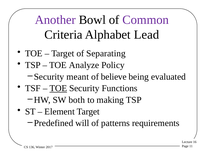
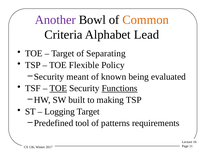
Common colour: purple -> orange
Analyze: Analyze -> Flexible
believe: believe -> known
Functions underline: none -> present
both: both -> built
Element: Element -> Logging
will: will -> tool
